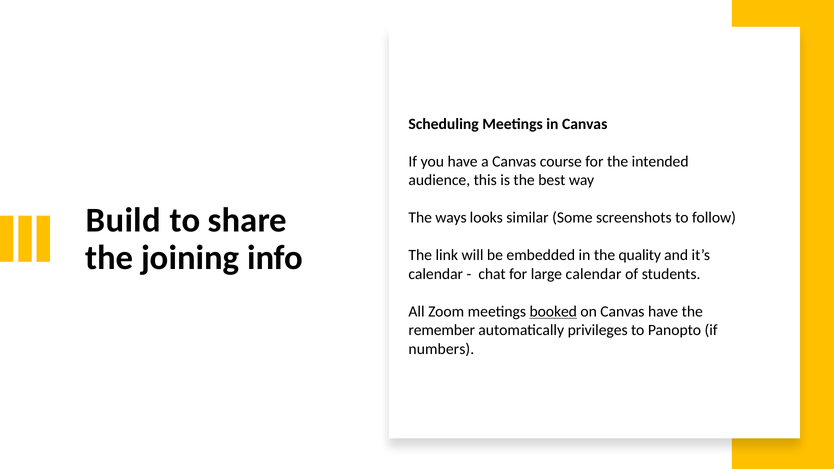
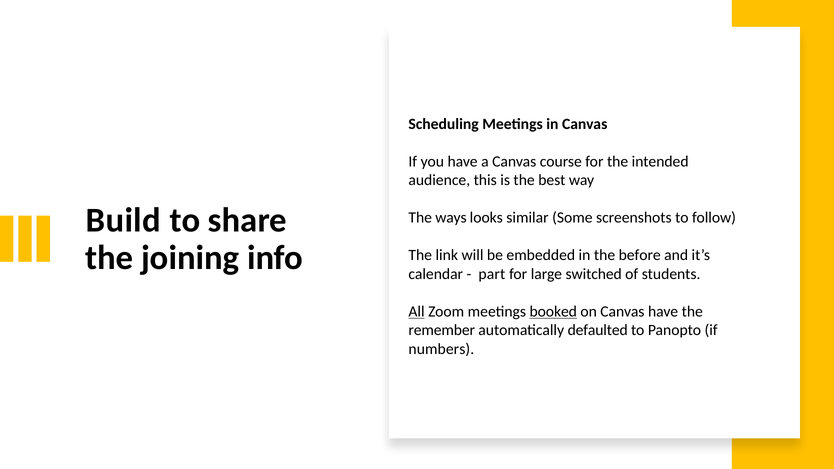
quality: quality -> before
chat: chat -> part
large calendar: calendar -> switched
All underline: none -> present
privileges: privileges -> defaulted
